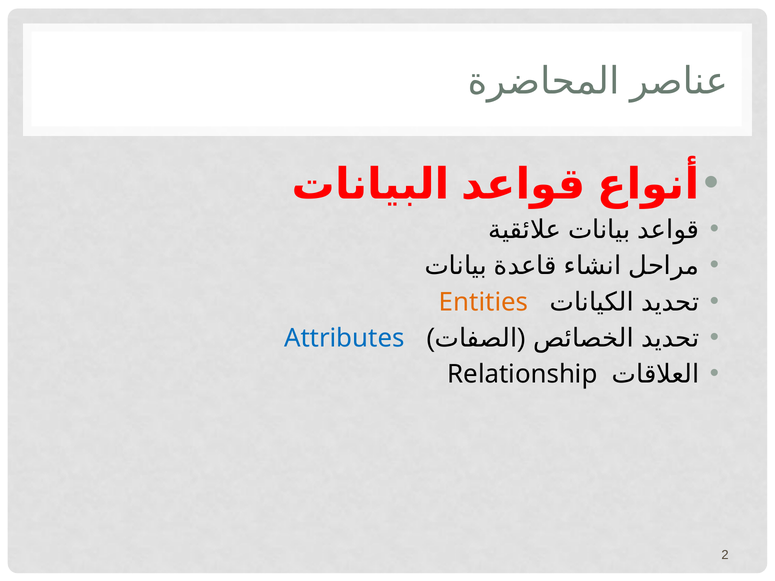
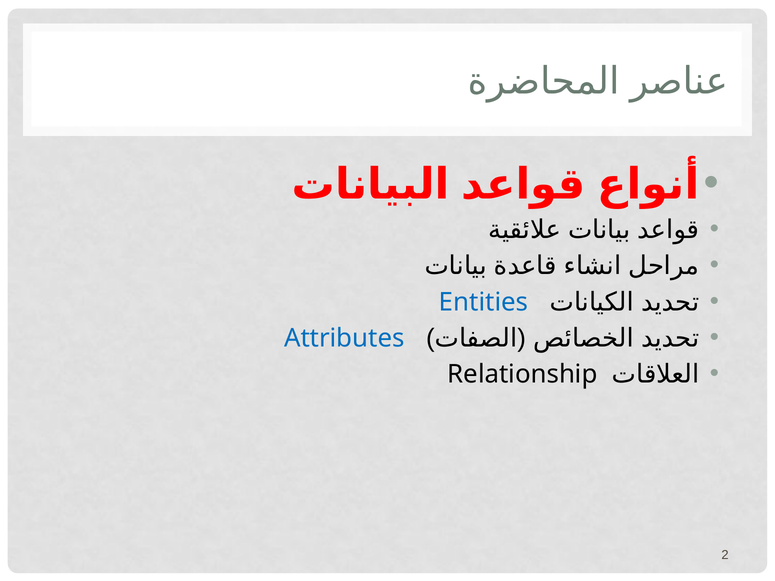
Entities colour: orange -> blue
